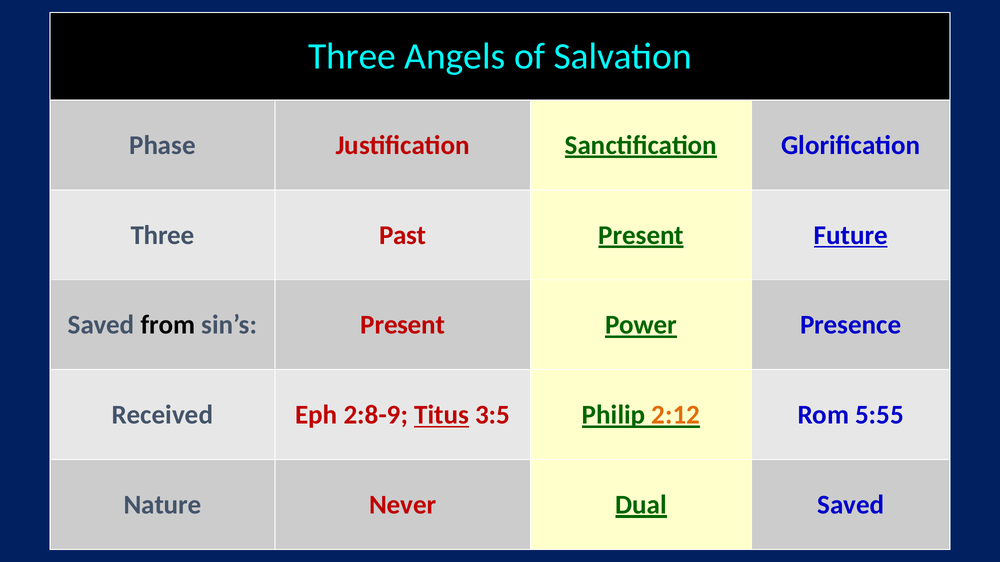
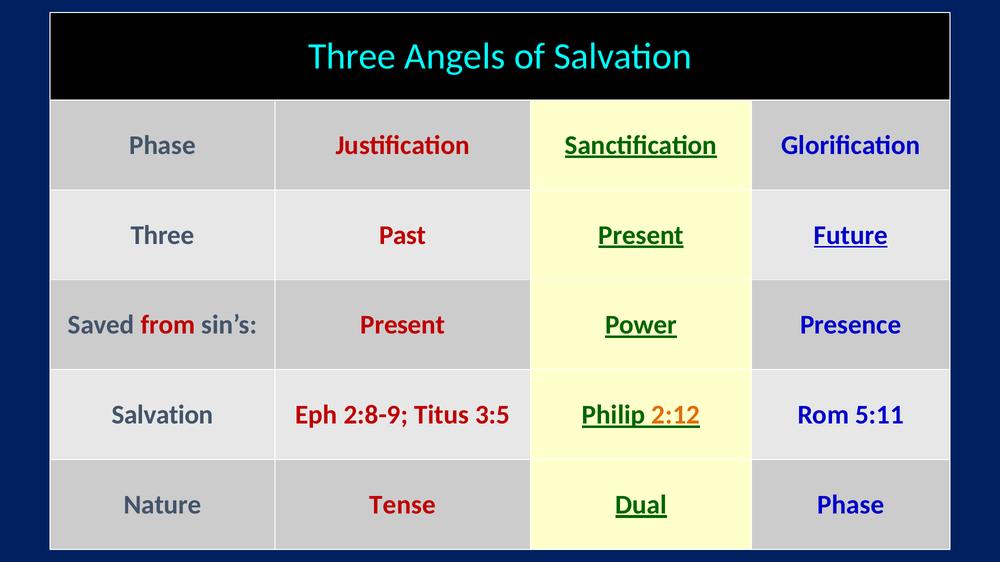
from colour: black -> red
Received at (162, 415): Received -> Salvation
Titus underline: present -> none
5:55: 5:55 -> 5:11
Never: Never -> Tense
Dual Saved: Saved -> Phase
